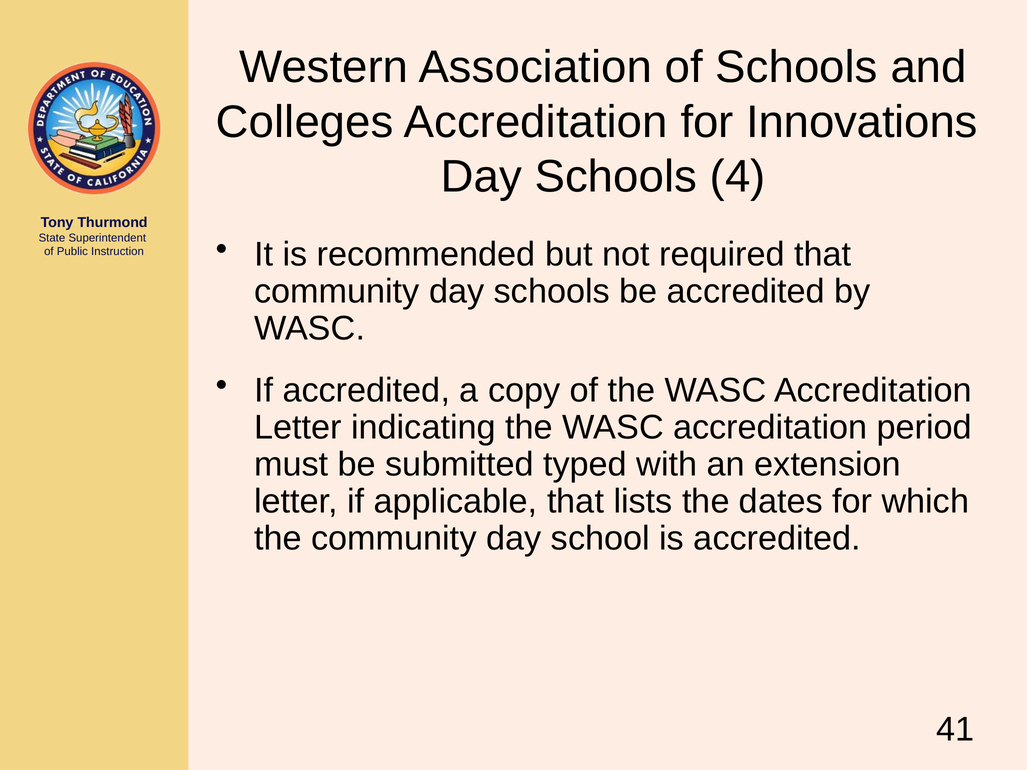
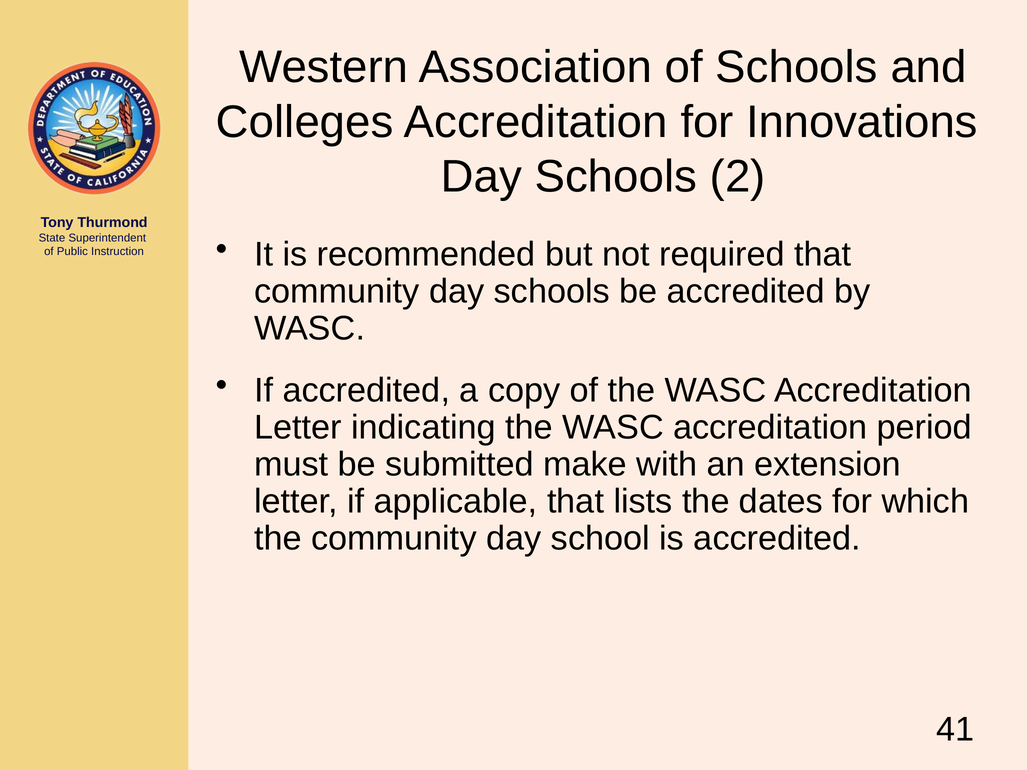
4: 4 -> 2
typed: typed -> make
